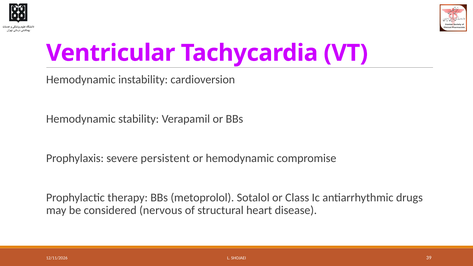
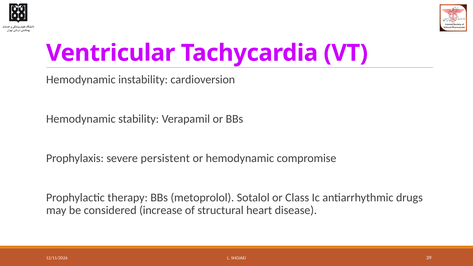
nervous: nervous -> increase
